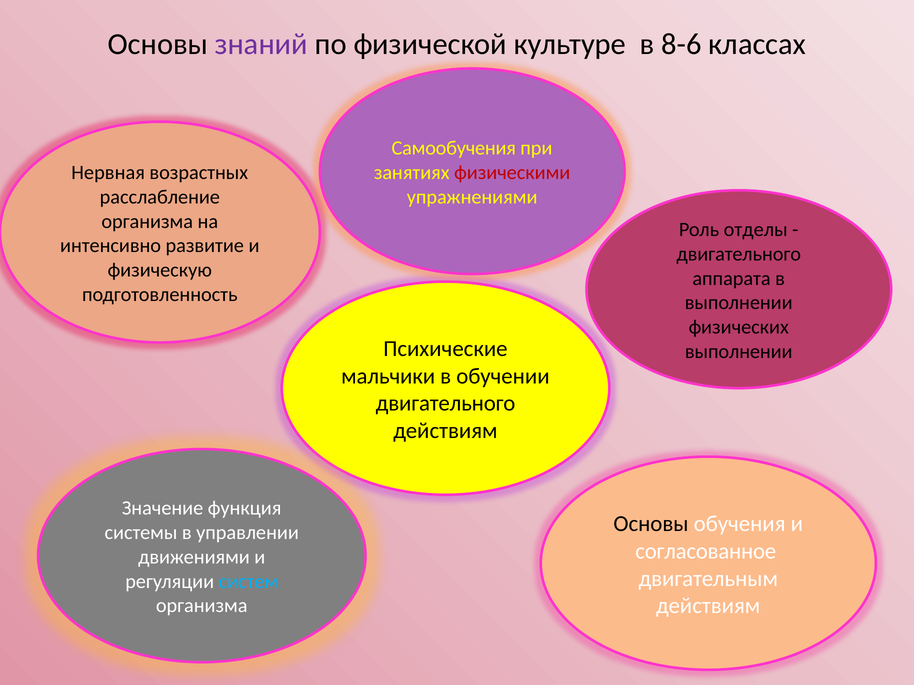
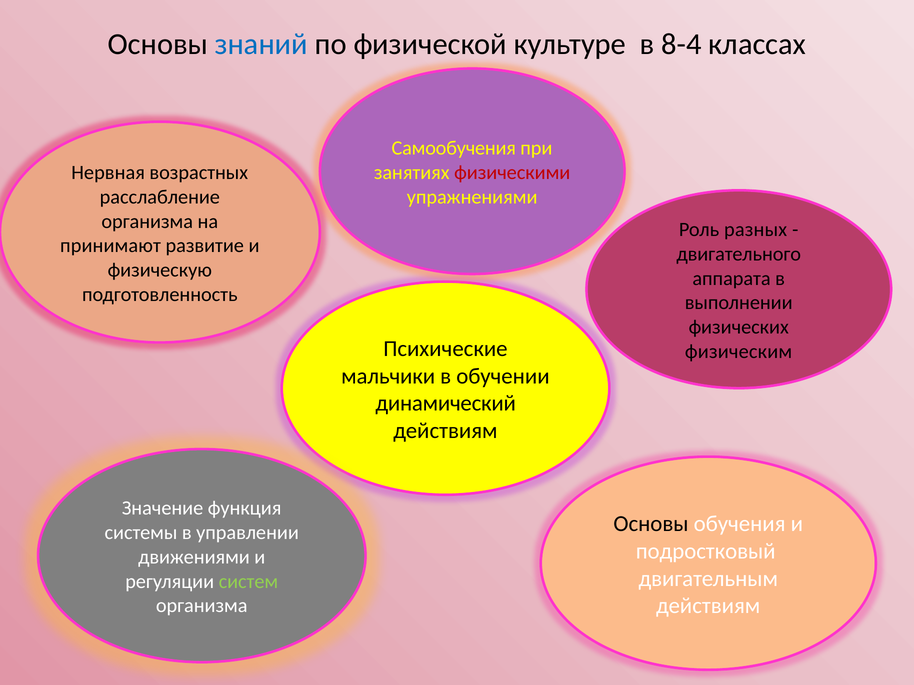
знаний colour: purple -> blue
8-6: 8-6 -> 8-4
отделы: отделы -> разных
интенсивно: интенсивно -> принимают
выполнении at (739, 352): выполнении -> физическим
двигательного at (446, 404): двигательного -> динамический
согласованное: согласованное -> подростковый
систем colour: light blue -> light green
